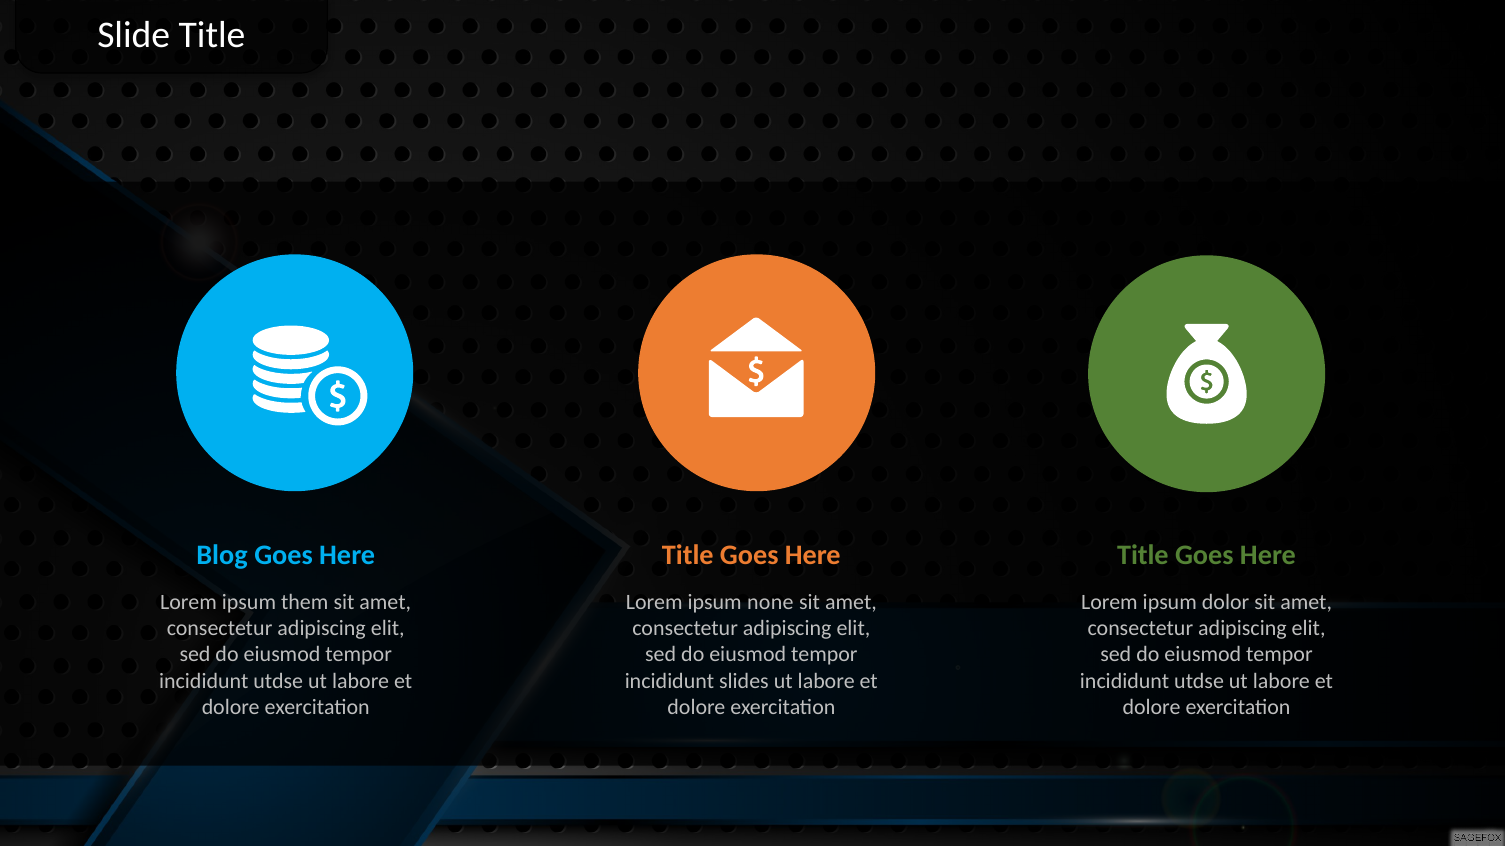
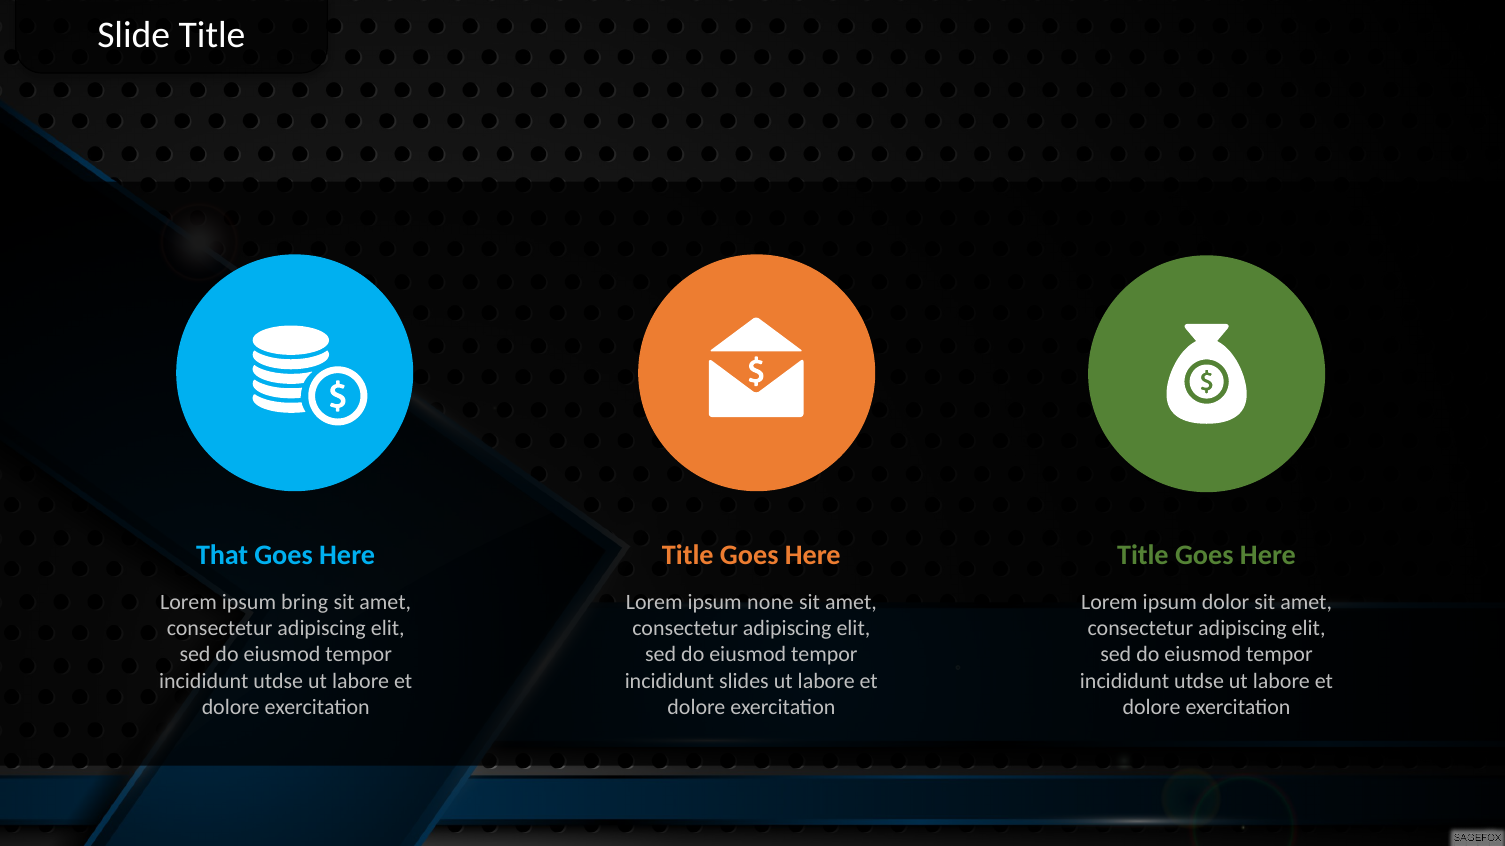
Blog: Blog -> That
them: them -> bring
